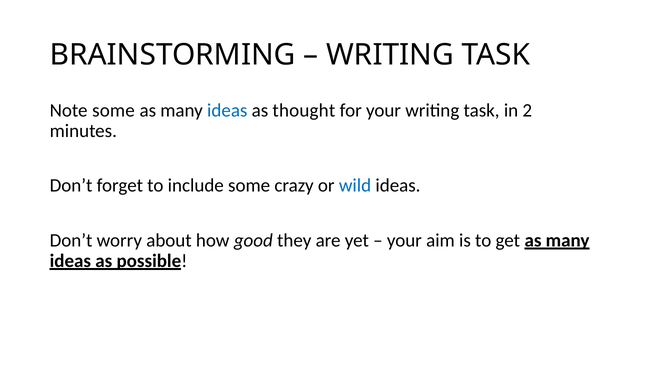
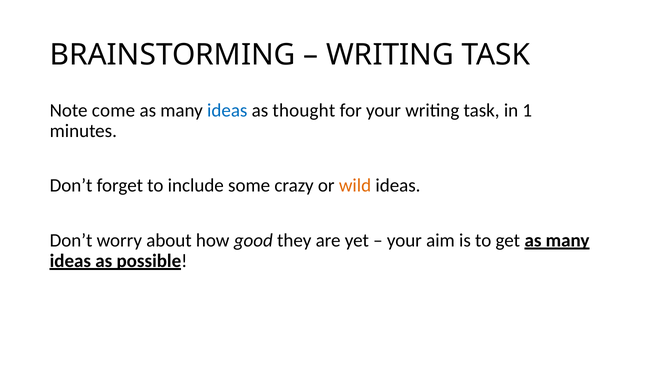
Note some: some -> come
2: 2 -> 1
wild colour: blue -> orange
